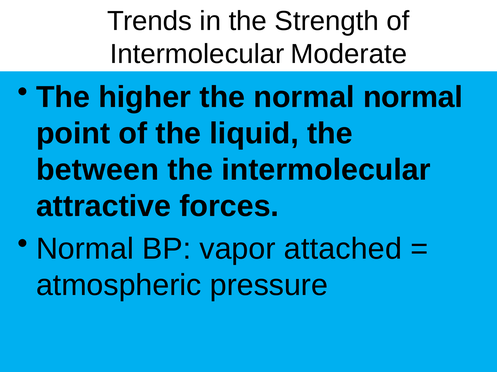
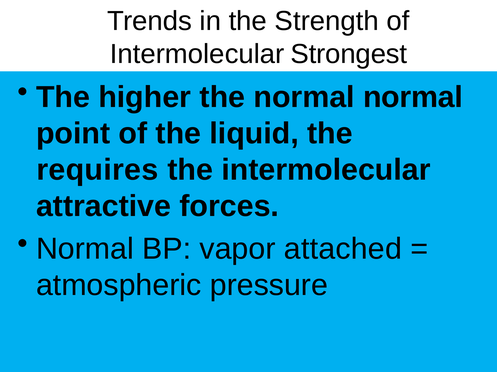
Moderate: Moderate -> Strongest
between: between -> requires
